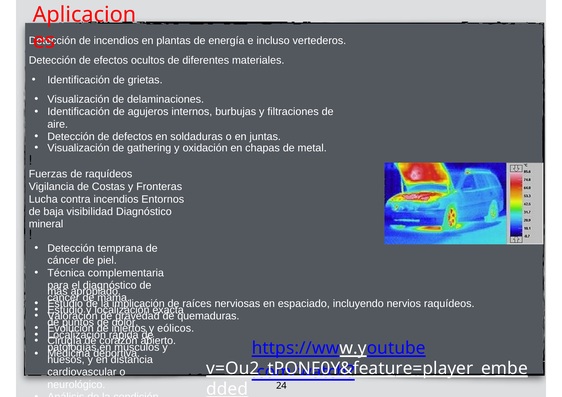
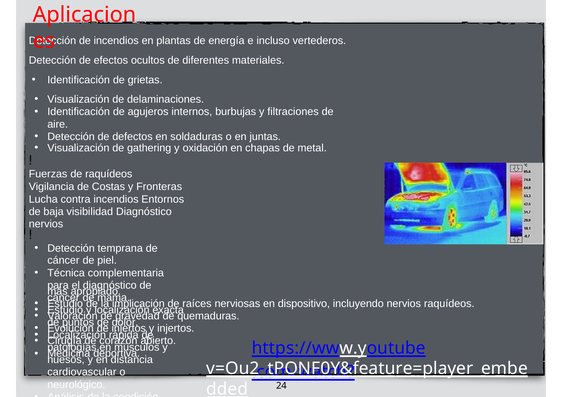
mineral at (46, 224): mineral -> nervios
espaciado: espaciado -> dispositivo
y eólicos: eólicos -> injertos
